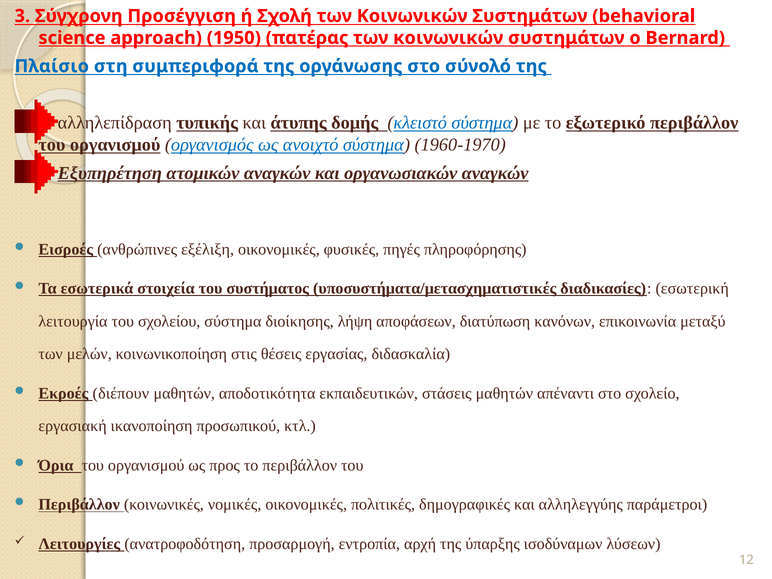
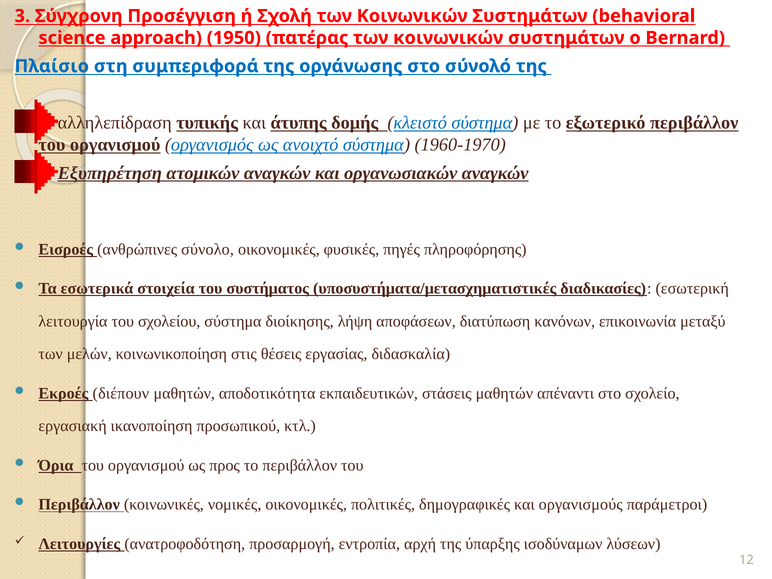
εξέλιξη: εξέλιξη -> σύνολο
αλληλεγγύης: αλληλεγγύης -> οργανισμούς
